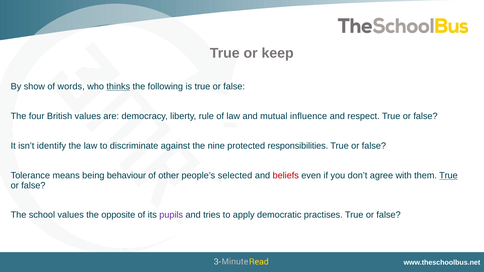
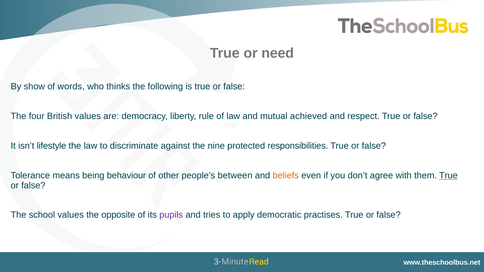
keep: keep -> need
thinks underline: present -> none
influence: influence -> achieved
identify: identify -> lifestyle
selected: selected -> between
beliefs colour: red -> orange
